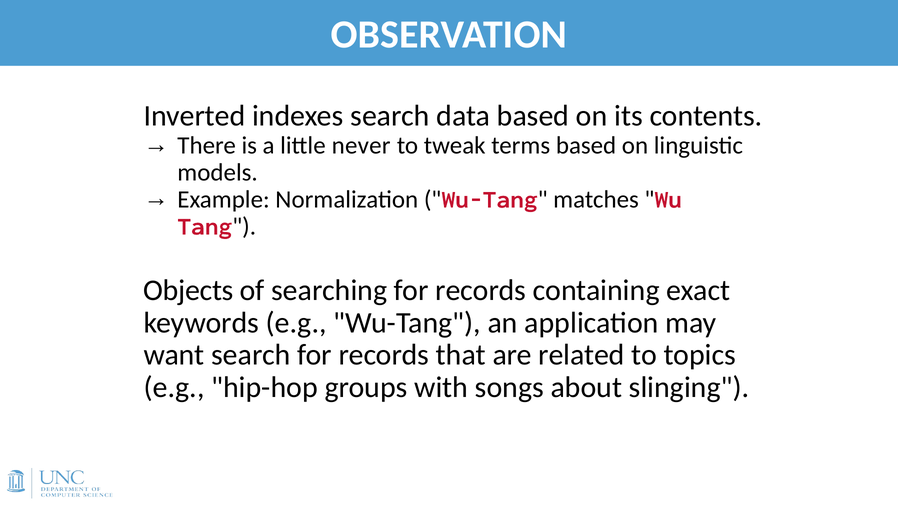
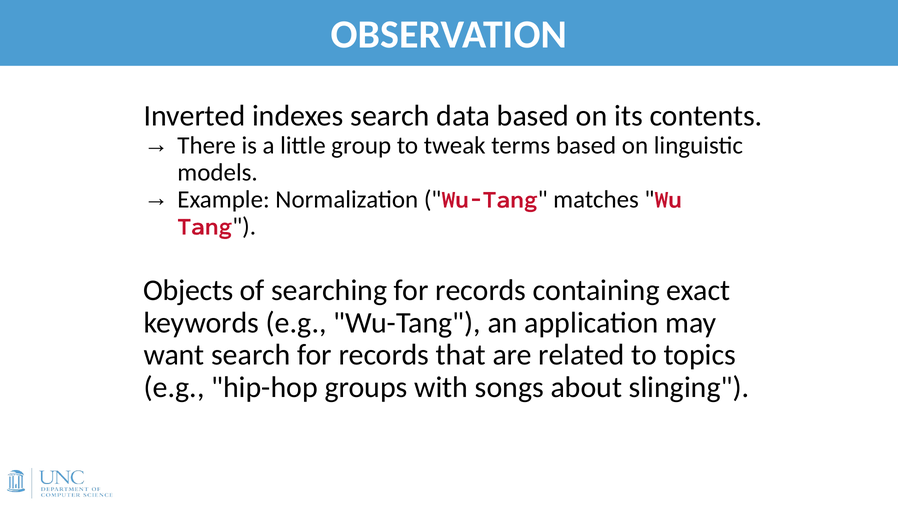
never: never -> group
